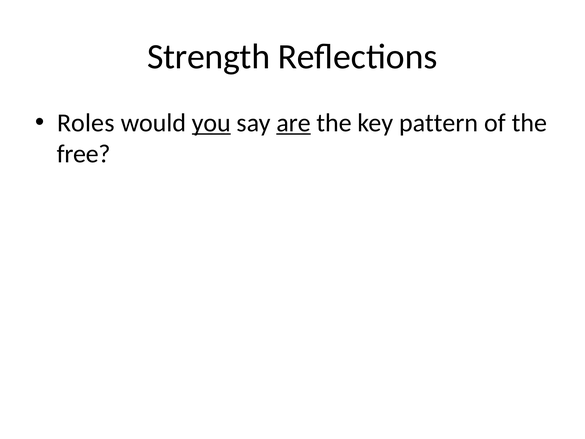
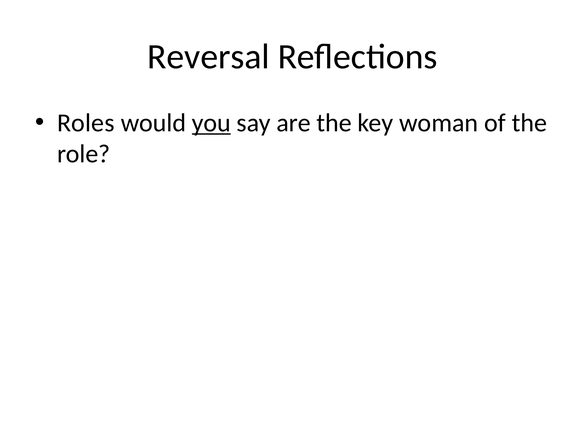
Strength: Strength -> Reversal
are underline: present -> none
pattern: pattern -> woman
free: free -> role
